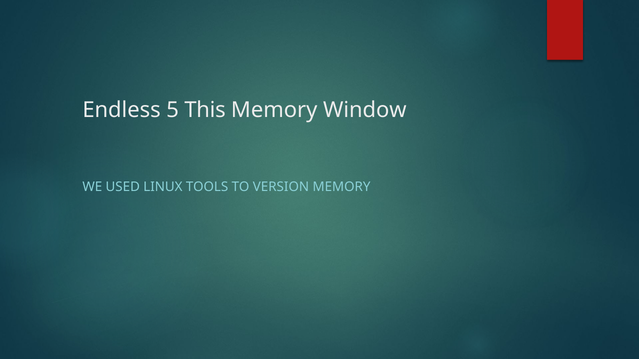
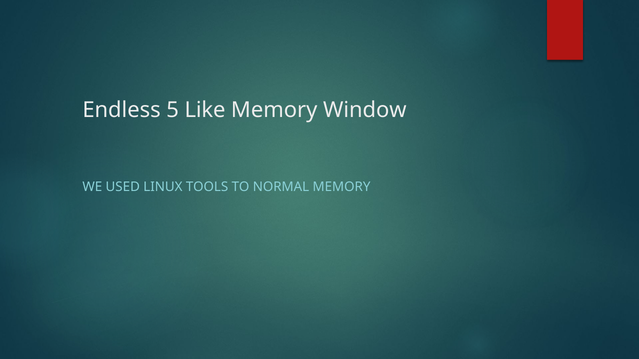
This: This -> Like
VERSION: VERSION -> NORMAL
